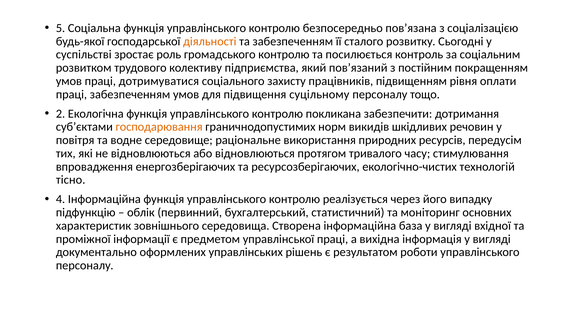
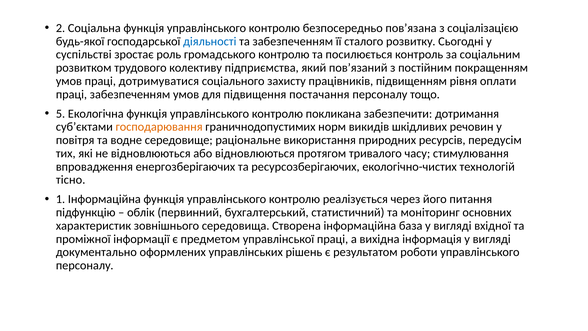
5: 5 -> 2
діяльності colour: orange -> blue
суцільному: суцільному -> постачання
2: 2 -> 5
4: 4 -> 1
випадку: випадку -> питання
